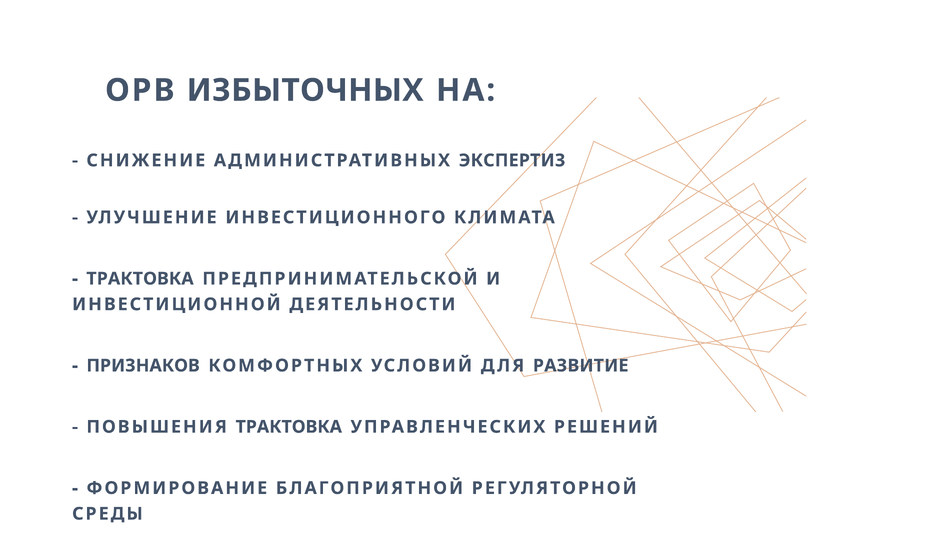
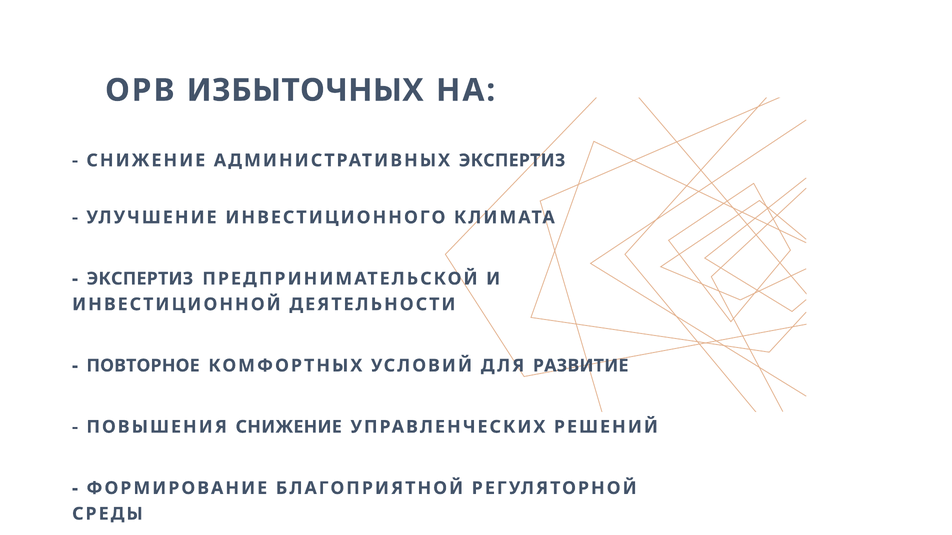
ТРАКТОВКА at (140, 279): ТРАКТОВКА -> ЭКСПЕРТИЗ
ПРИЗНАКОВ: ПРИЗНАКОВ -> ПОВТОРНОЕ
ПОВЫШЕНИЯ ТРАКТОВКА: ТРАКТОВКА -> СНИЖЕНИЕ
